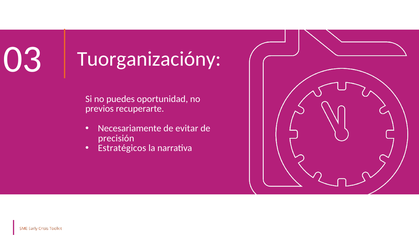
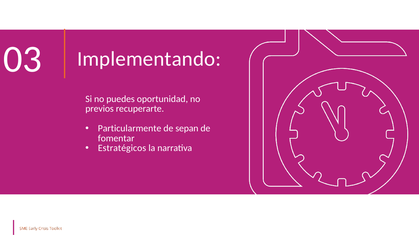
Tuorganizacióny: Tuorganizacióny -> Implementando
Necesariamente: Necesariamente -> Particularmente
evitar: evitar -> sepan
precisión: precisión -> fomentar
